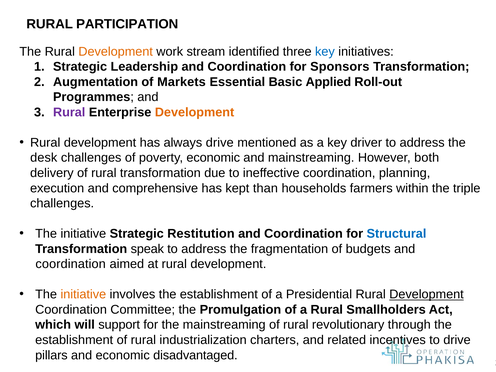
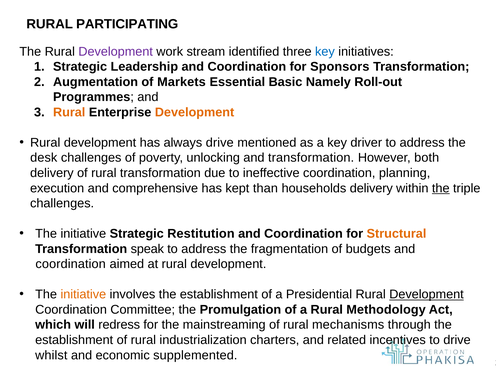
PARTICIPATION: PARTICIPATION -> PARTICIPATING
Development at (116, 52) colour: orange -> purple
Applied: Applied -> Namely
Rural at (69, 112) colour: purple -> orange
poverty economic: economic -> unlocking
and mainstreaming: mainstreaming -> transformation
households farmers: farmers -> delivery
the at (441, 188) underline: none -> present
Structural colour: blue -> orange
Smallholders: Smallholders -> Methodology
support: support -> redress
revolutionary: revolutionary -> mechanisms
pillars: pillars -> whilst
disadvantaged: disadvantaged -> supplemented
